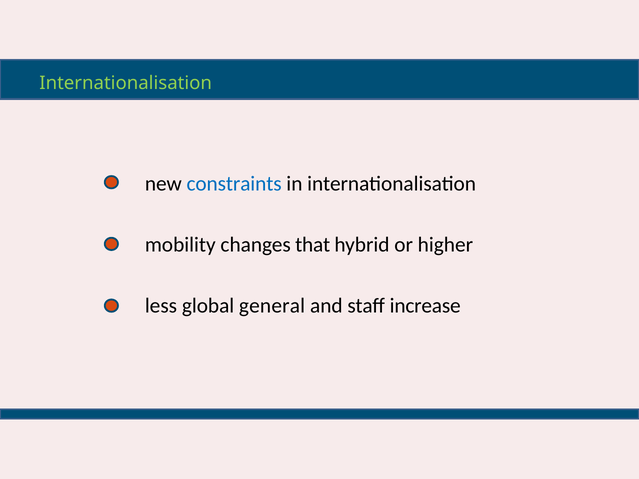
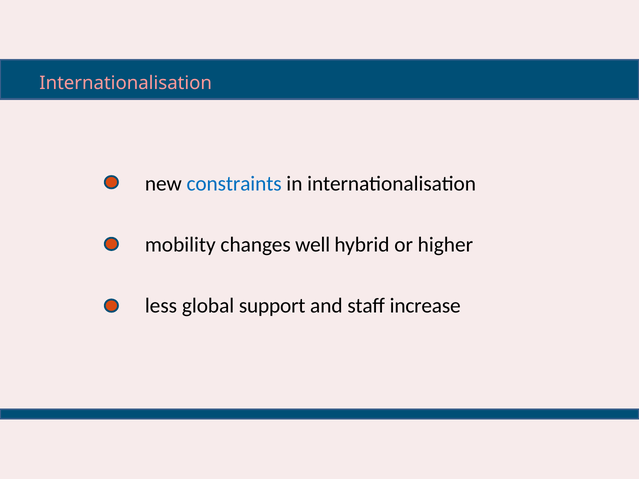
Internationalisation at (126, 83) colour: light green -> pink
that: that -> well
general: general -> support
